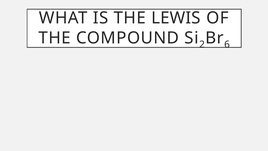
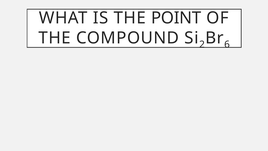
LEWIS: LEWIS -> POINT
